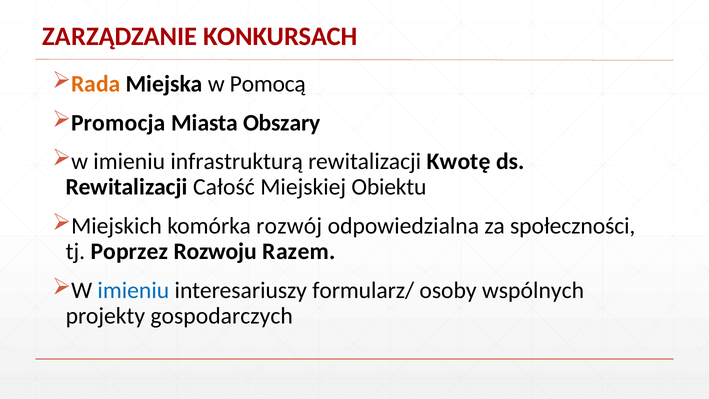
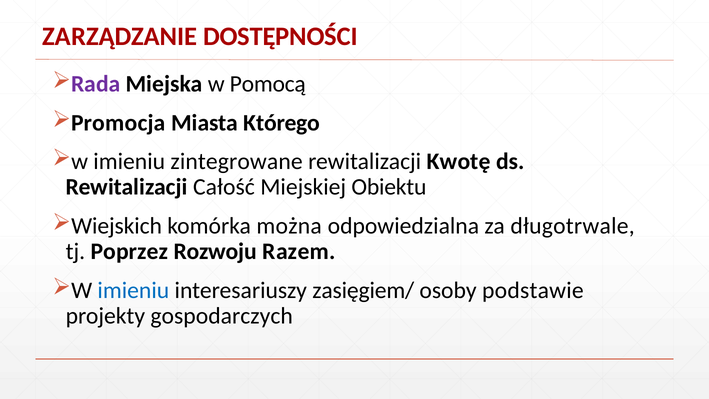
KONKURSACH: KONKURSACH -> DOSTĘPNOŚCI
Rada colour: orange -> purple
Obszary: Obszary -> Którego
infrastrukturą: infrastrukturą -> zintegrowane
Miejskich: Miejskich -> Wiejskich
rozwój: rozwój -> można
społeczności: społeczności -> długotrwale
formularz/: formularz/ -> zasięgiem/
wspólnych: wspólnych -> podstawie
